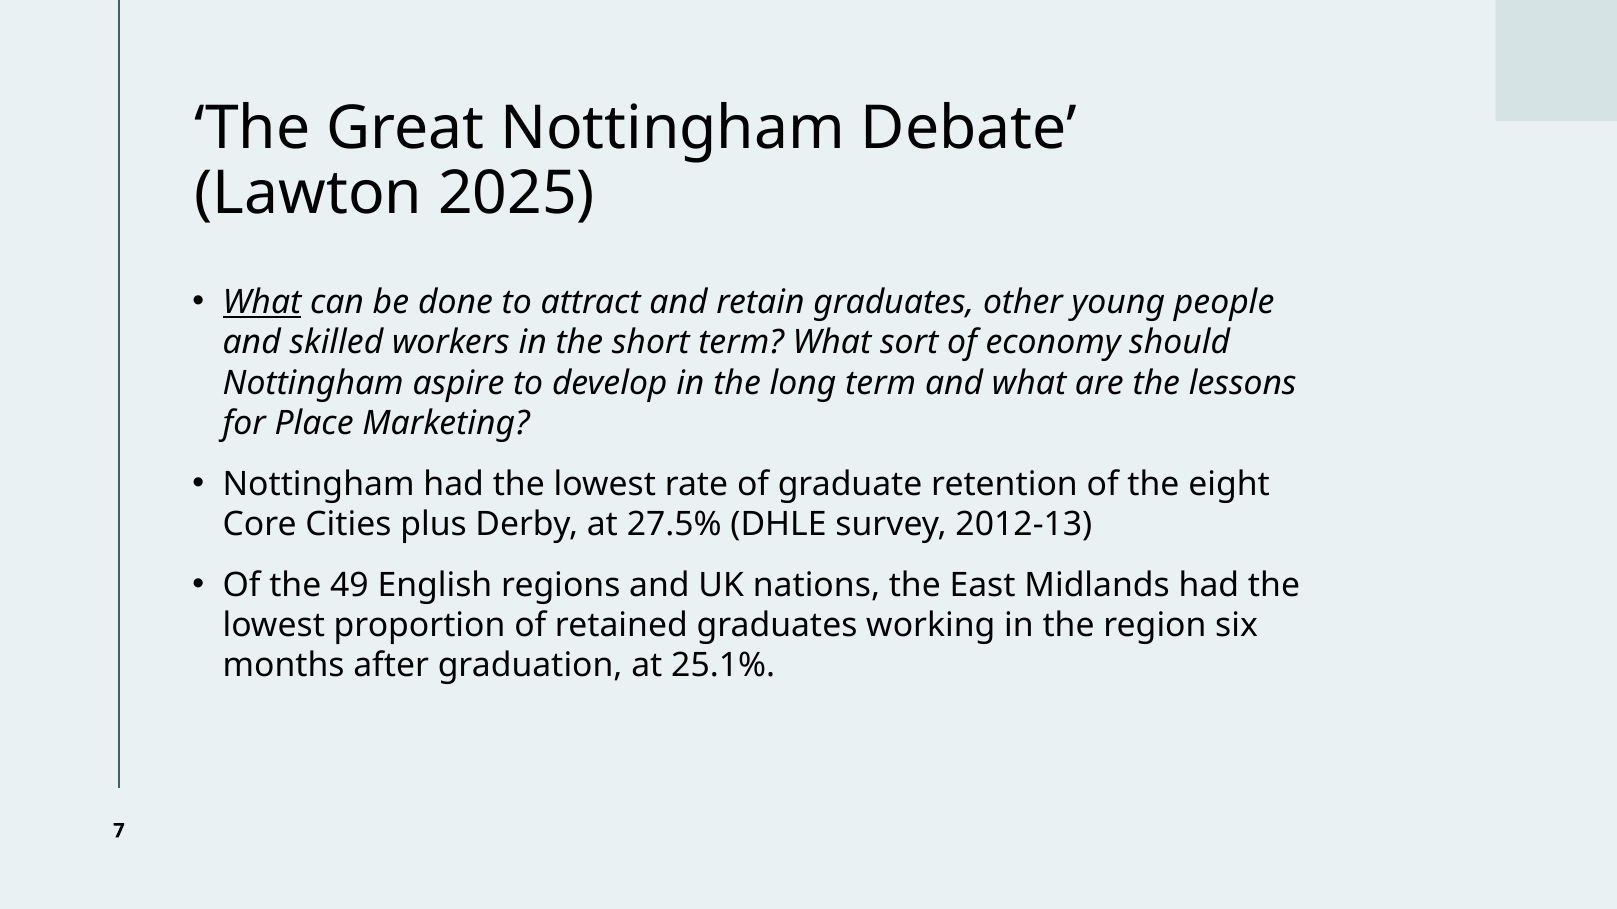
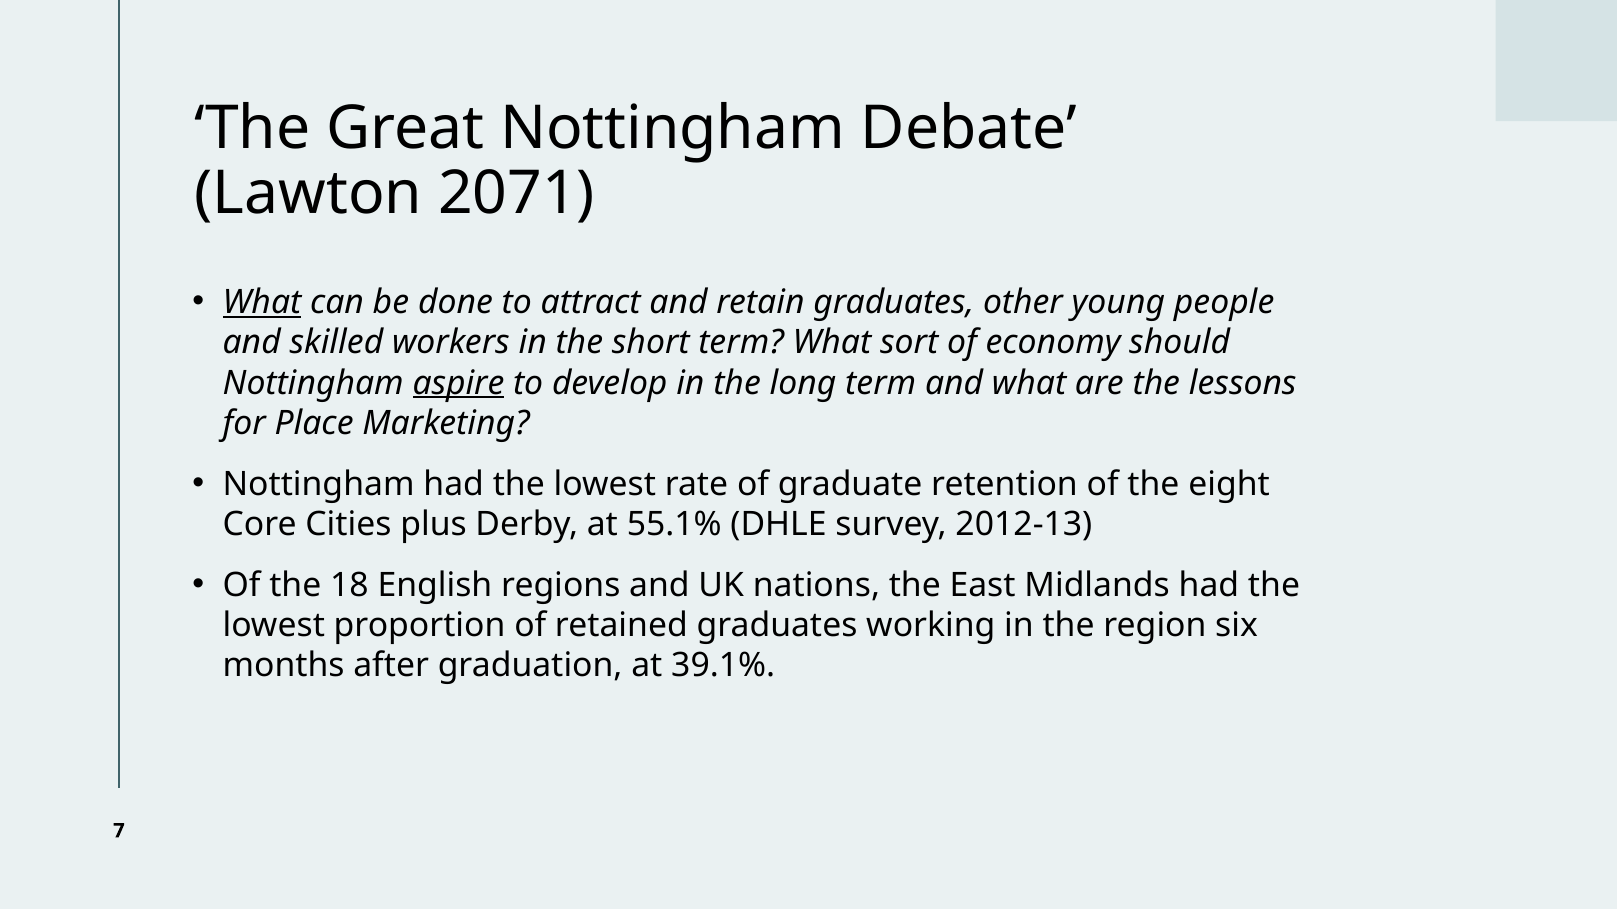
2025: 2025 -> 2071
aspire underline: none -> present
27.5%: 27.5% -> 55.1%
49: 49 -> 18
25.1%: 25.1% -> 39.1%
